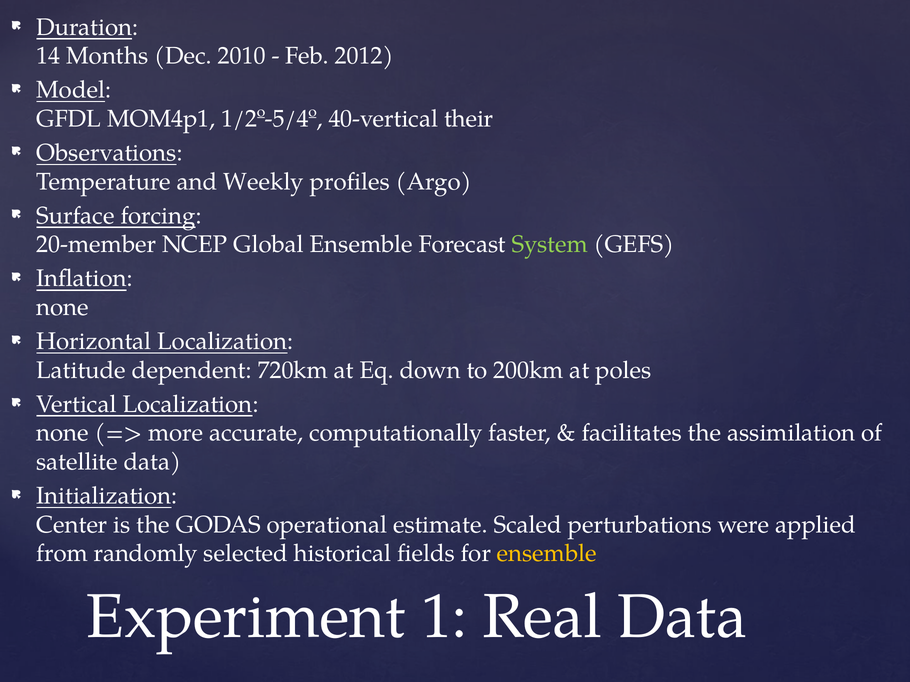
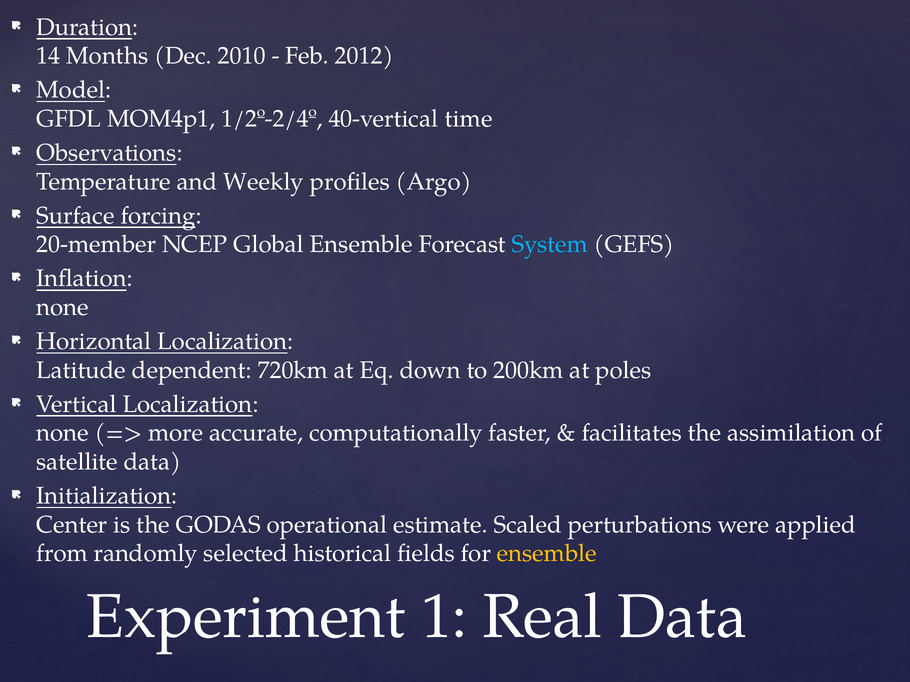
1/2º-5/4º: 1/2º-5/4º -> 1/2º-2/4º
their: their -> time
System colour: light green -> light blue
